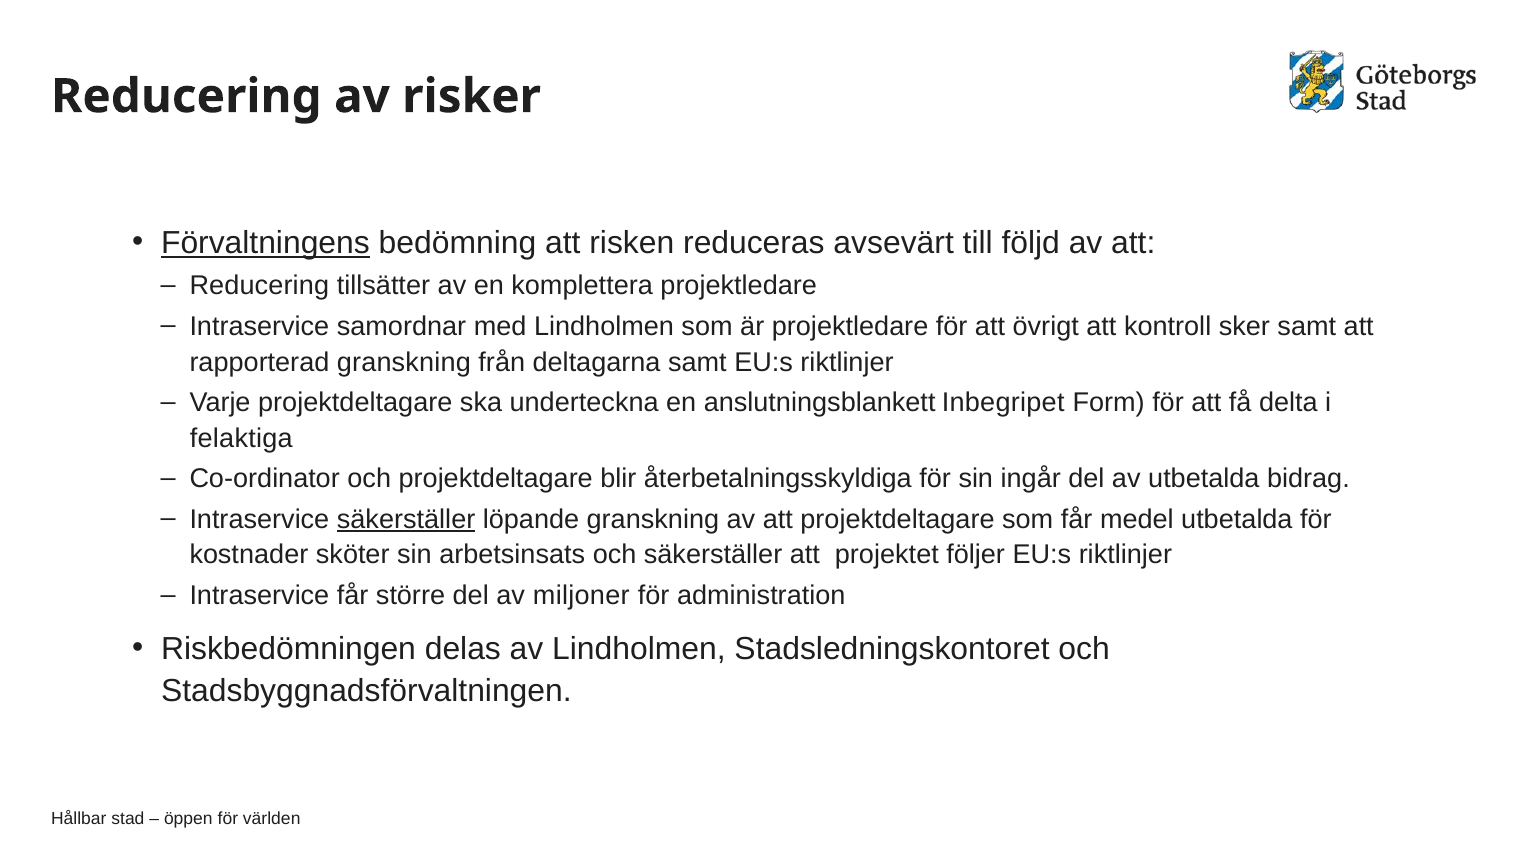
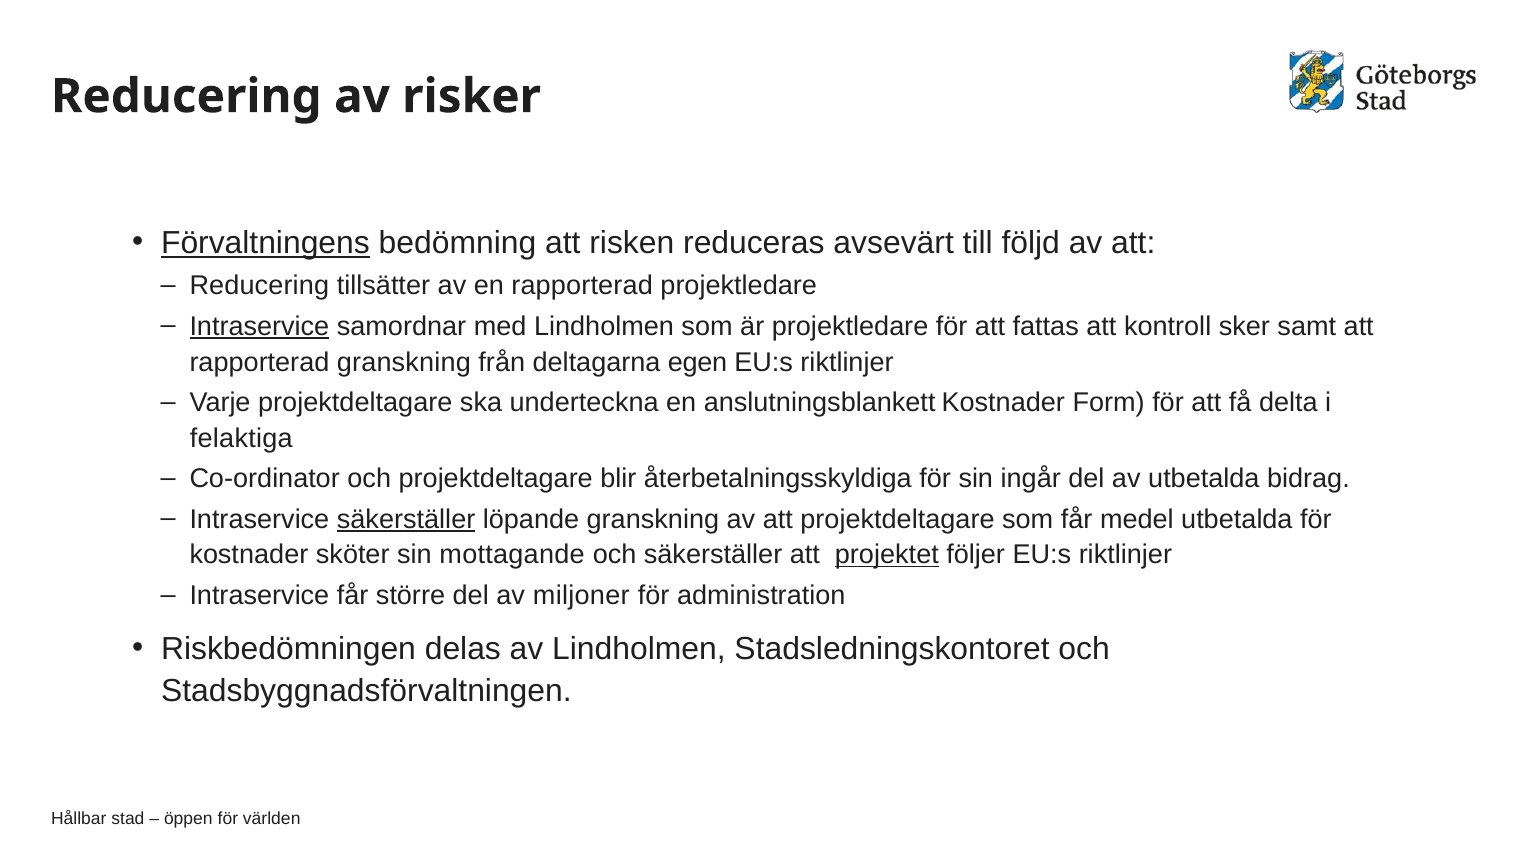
en komplettera: komplettera -> rapporterad
Intraservice at (259, 326) underline: none -> present
övrigt: övrigt -> fattas
deltagarna samt: samt -> egen
anslutningsblankett Inbegripet: Inbegripet -> Kostnader
arbetsinsats: arbetsinsats -> mottagande
projektet underline: none -> present
